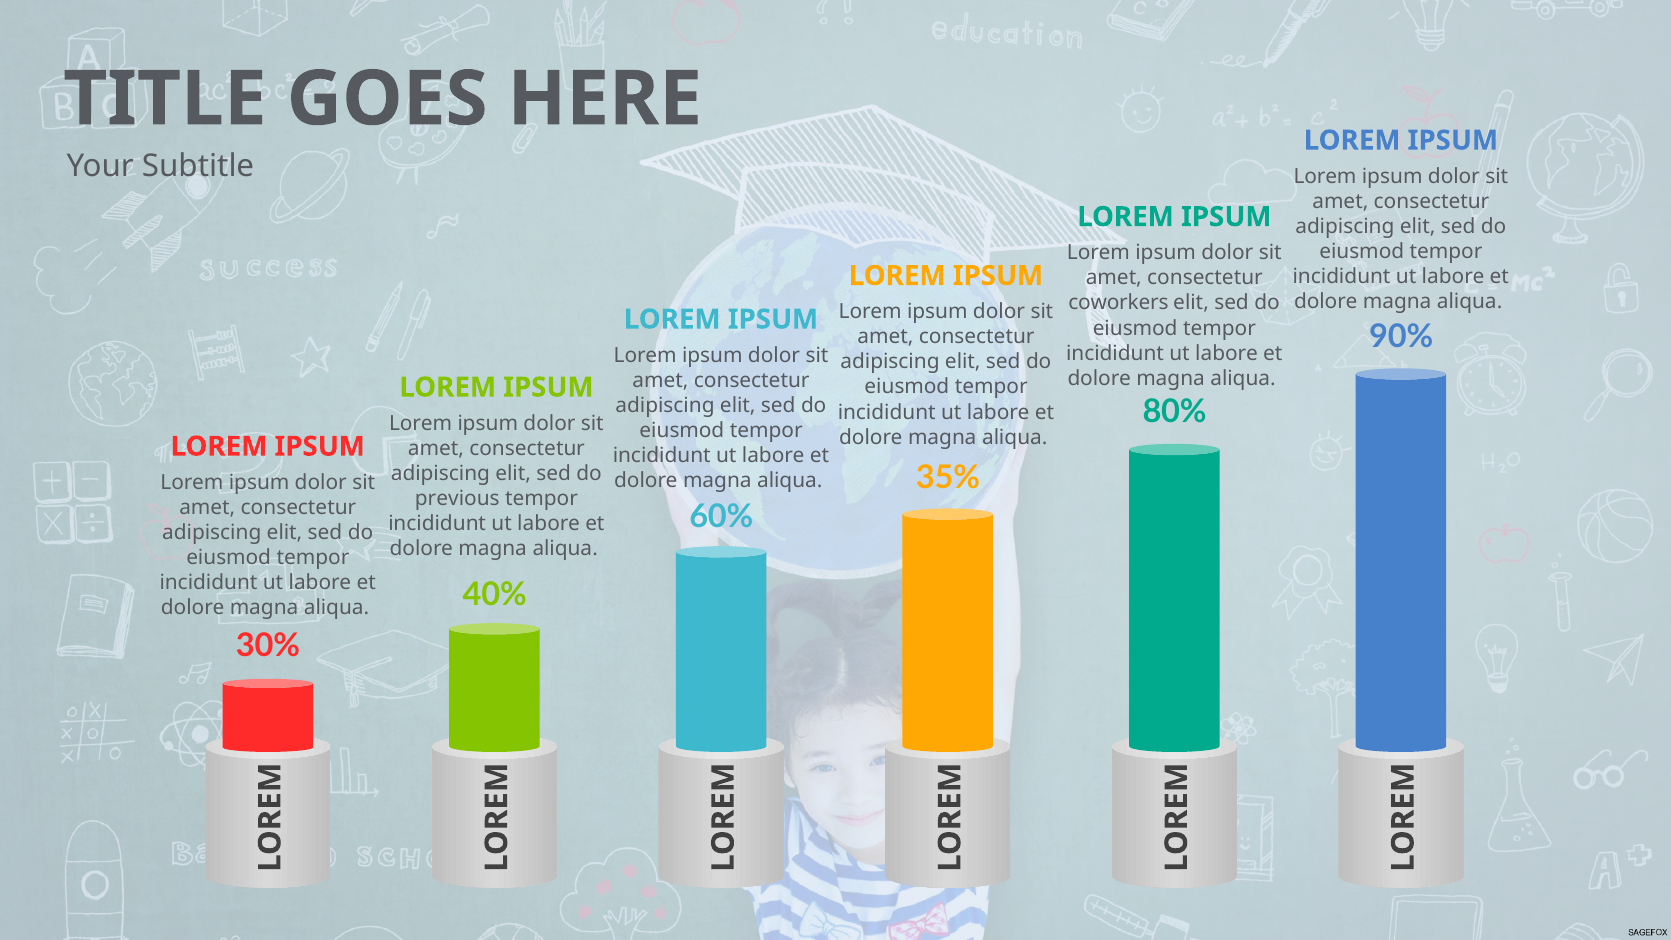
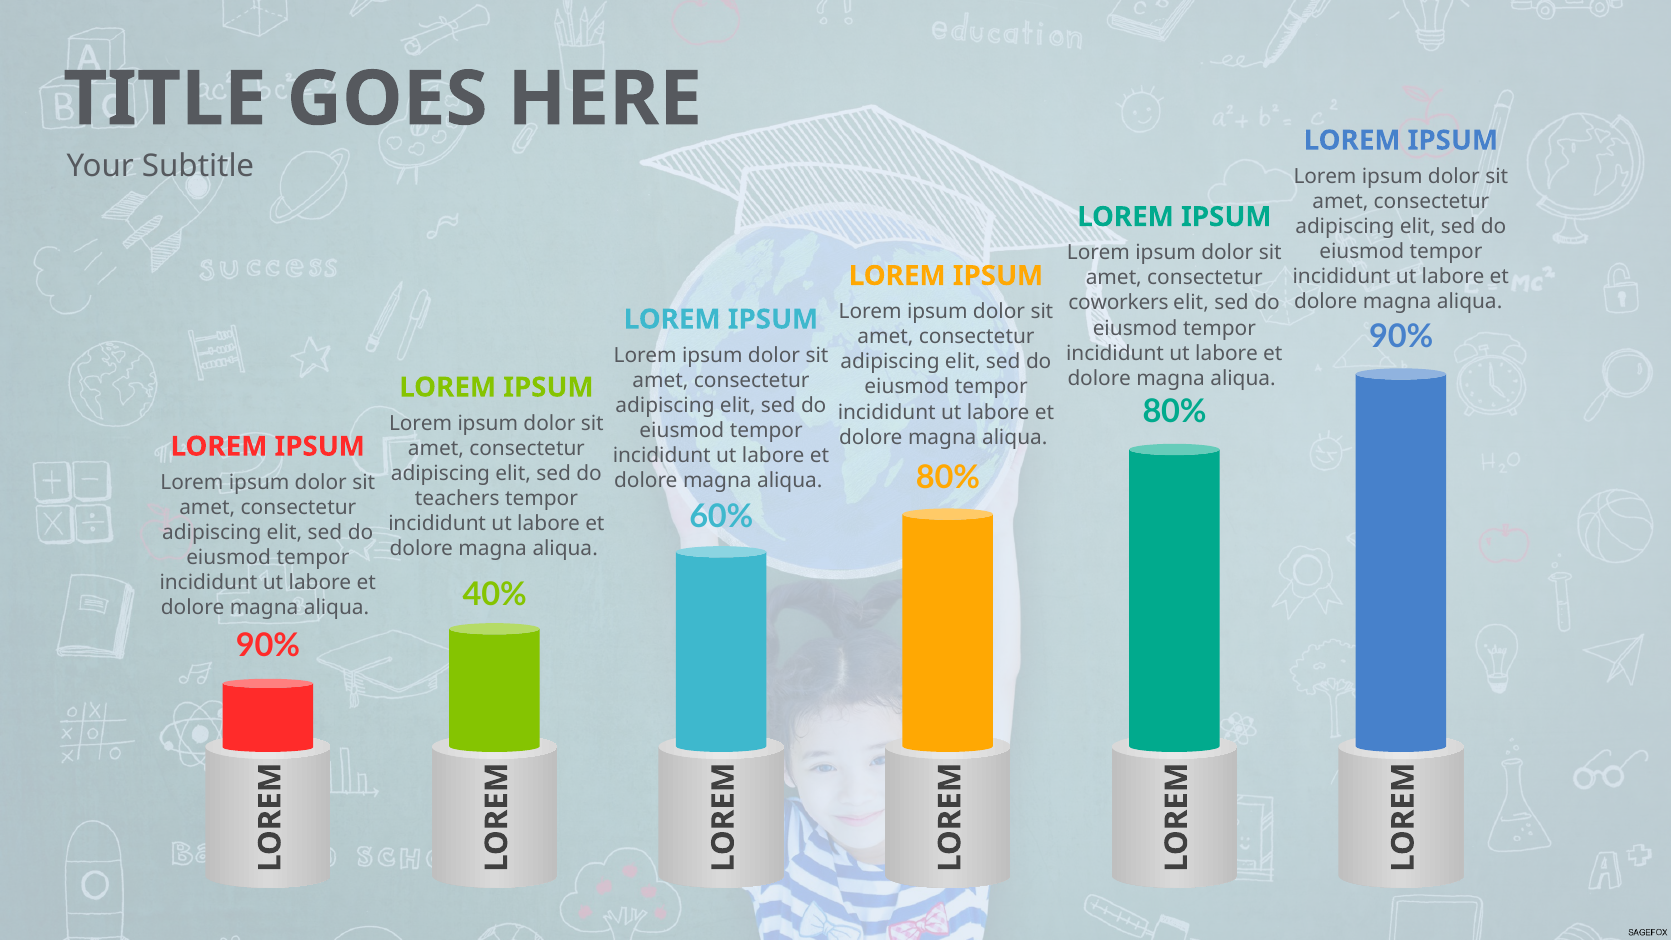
35% at (948, 478): 35% -> 80%
previous: previous -> teachers
30% at (268, 646): 30% -> 90%
